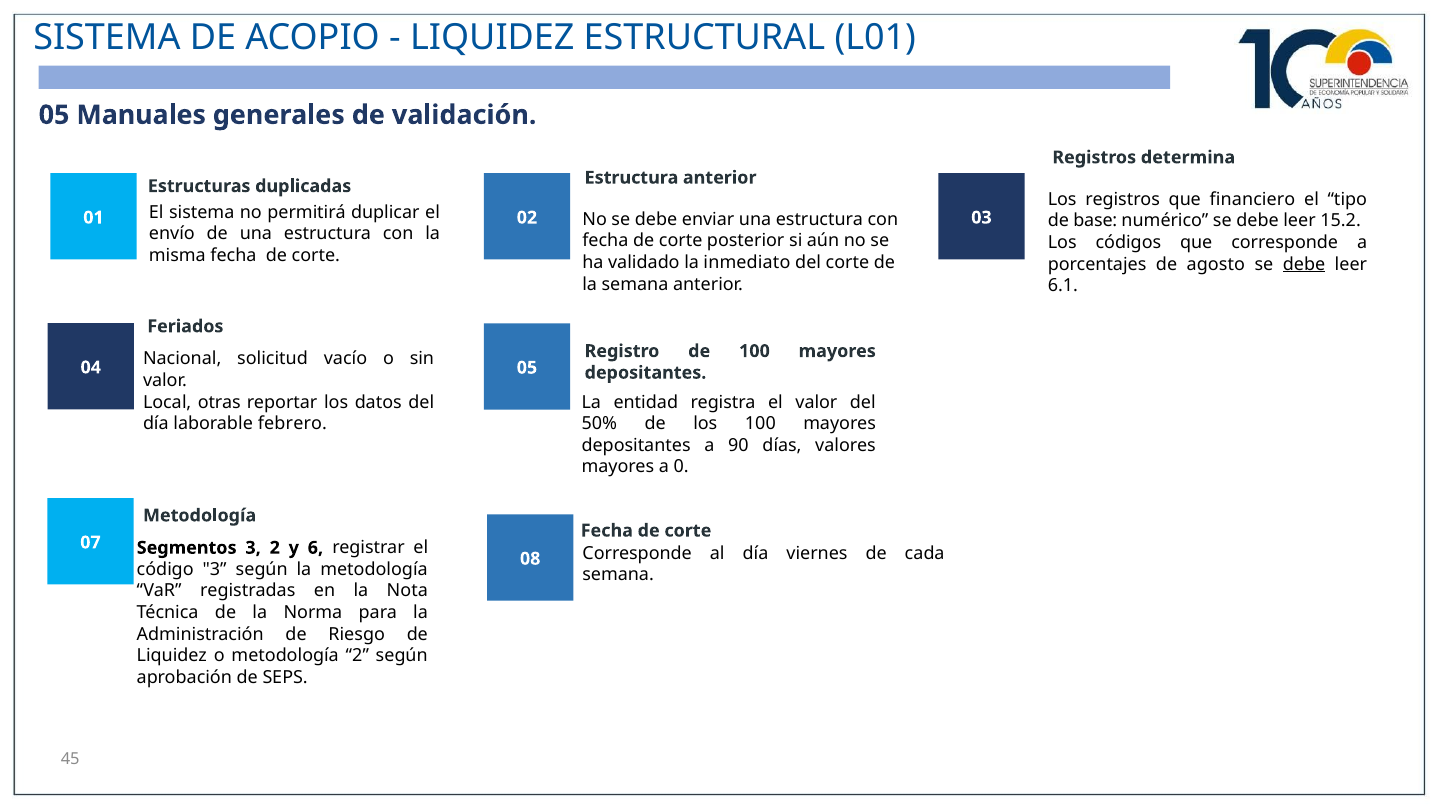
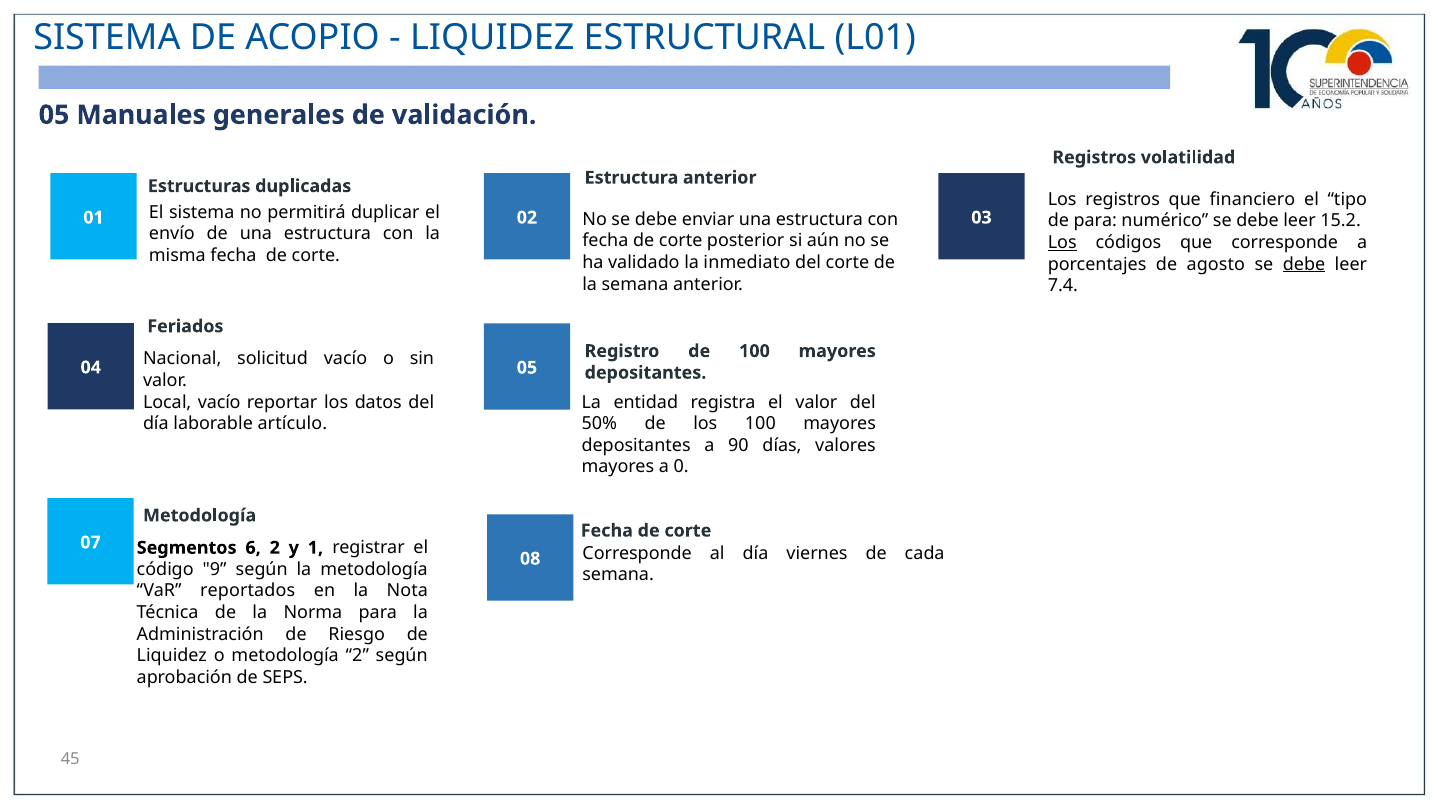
determina: determina -> volatilidad
de base: base -> para
Los at (1062, 243) underline: none -> present
6.1: 6.1 -> 7.4
Local otras: otras -> vacío
febrero: febrero -> artículo
Segmentos 3: 3 -> 6
6: 6 -> 1
código 3: 3 -> 9
registradas: registradas -> reportados
